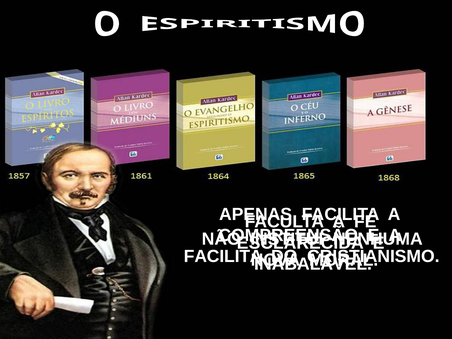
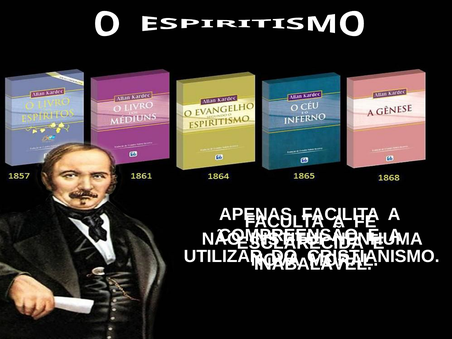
FACILITA at (223, 257): FACILITA -> UTILIZAR
